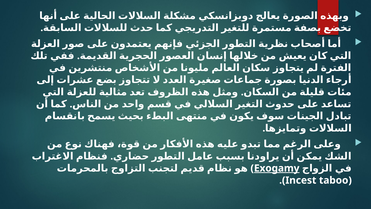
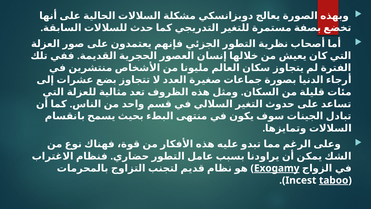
taboo underline: none -> present
